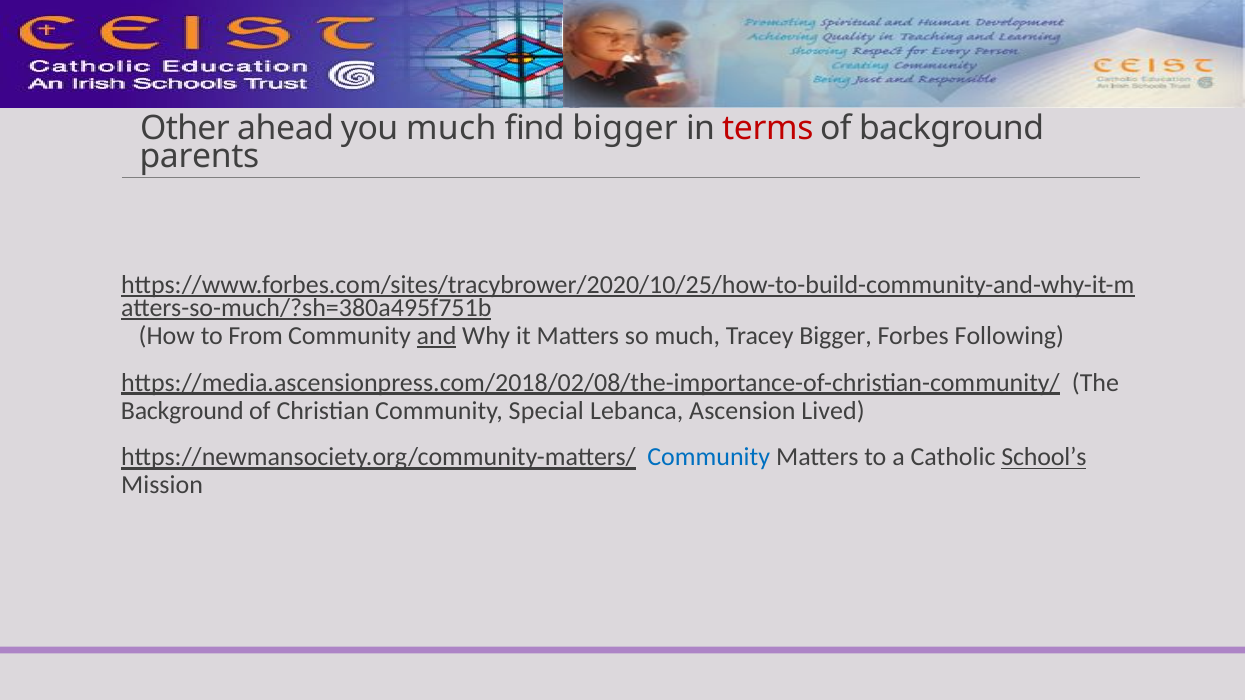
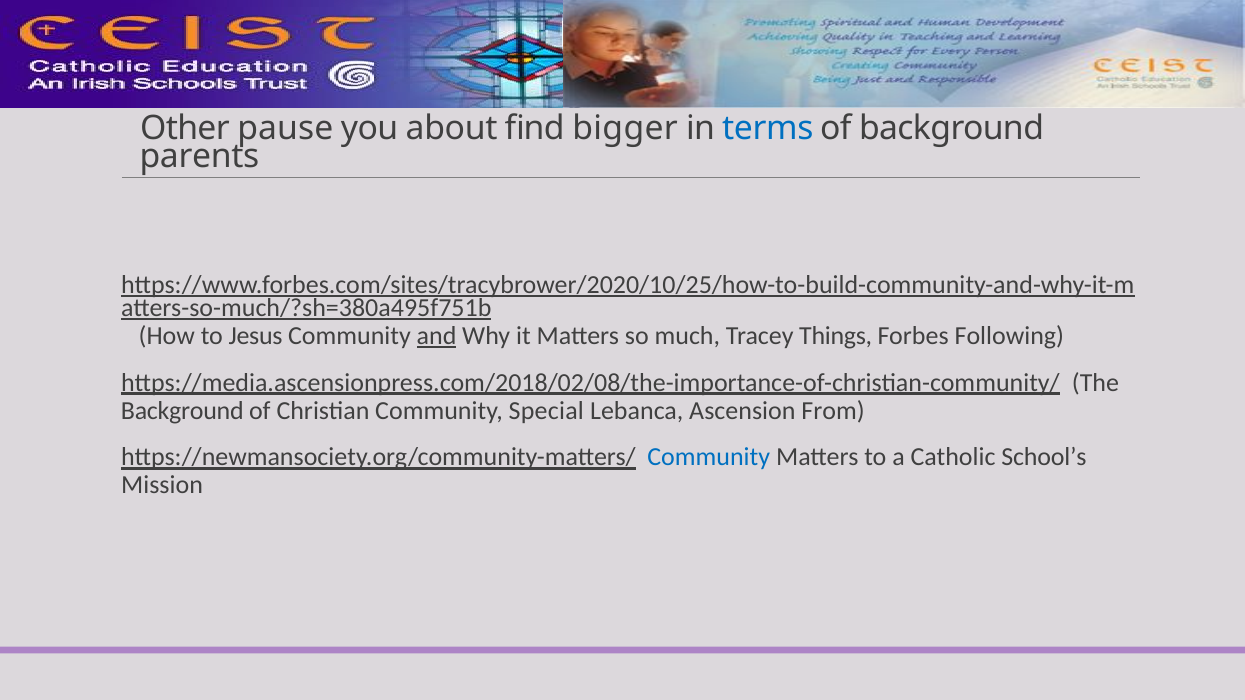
ahead: ahead -> pause
you much: much -> about
terms colour: red -> blue
From: From -> Jesus
Tracey Bigger: Bigger -> Things
Lived: Lived -> From
School’s underline: present -> none
